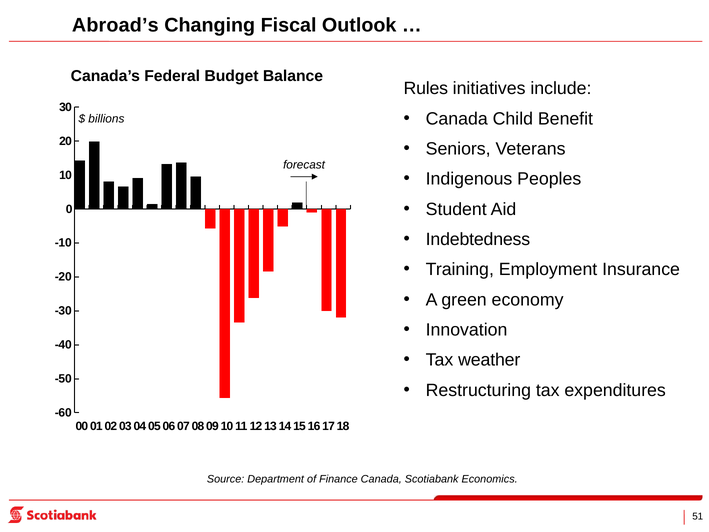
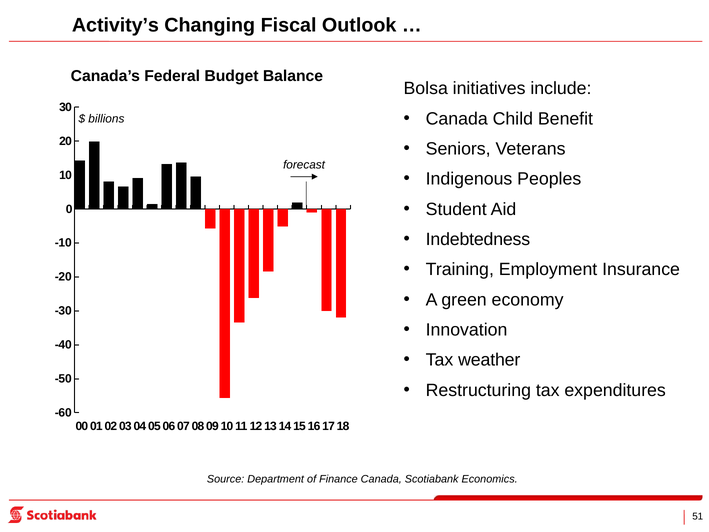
Abroad’s: Abroad’s -> Activity’s
Rules: Rules -> Bolsa
